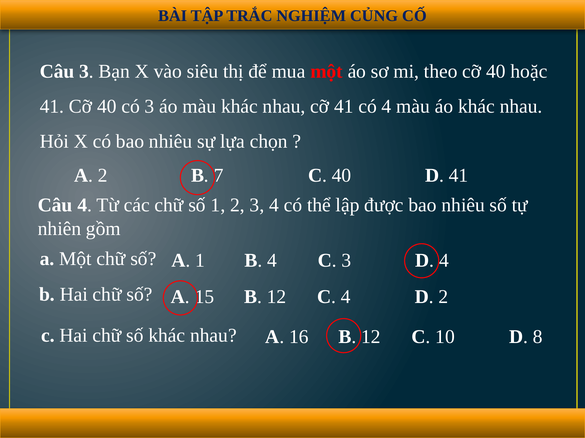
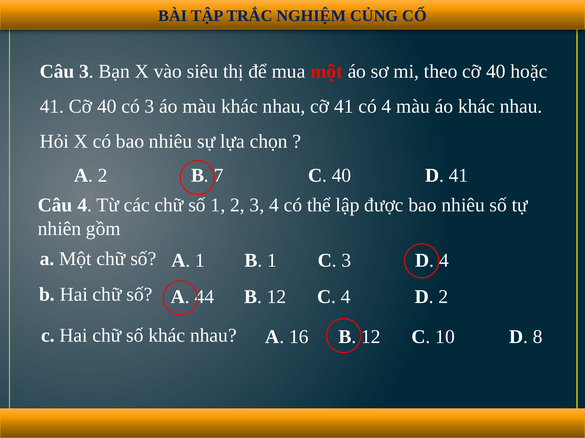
B 4: 4 -> 1
15: 15 -> 44
